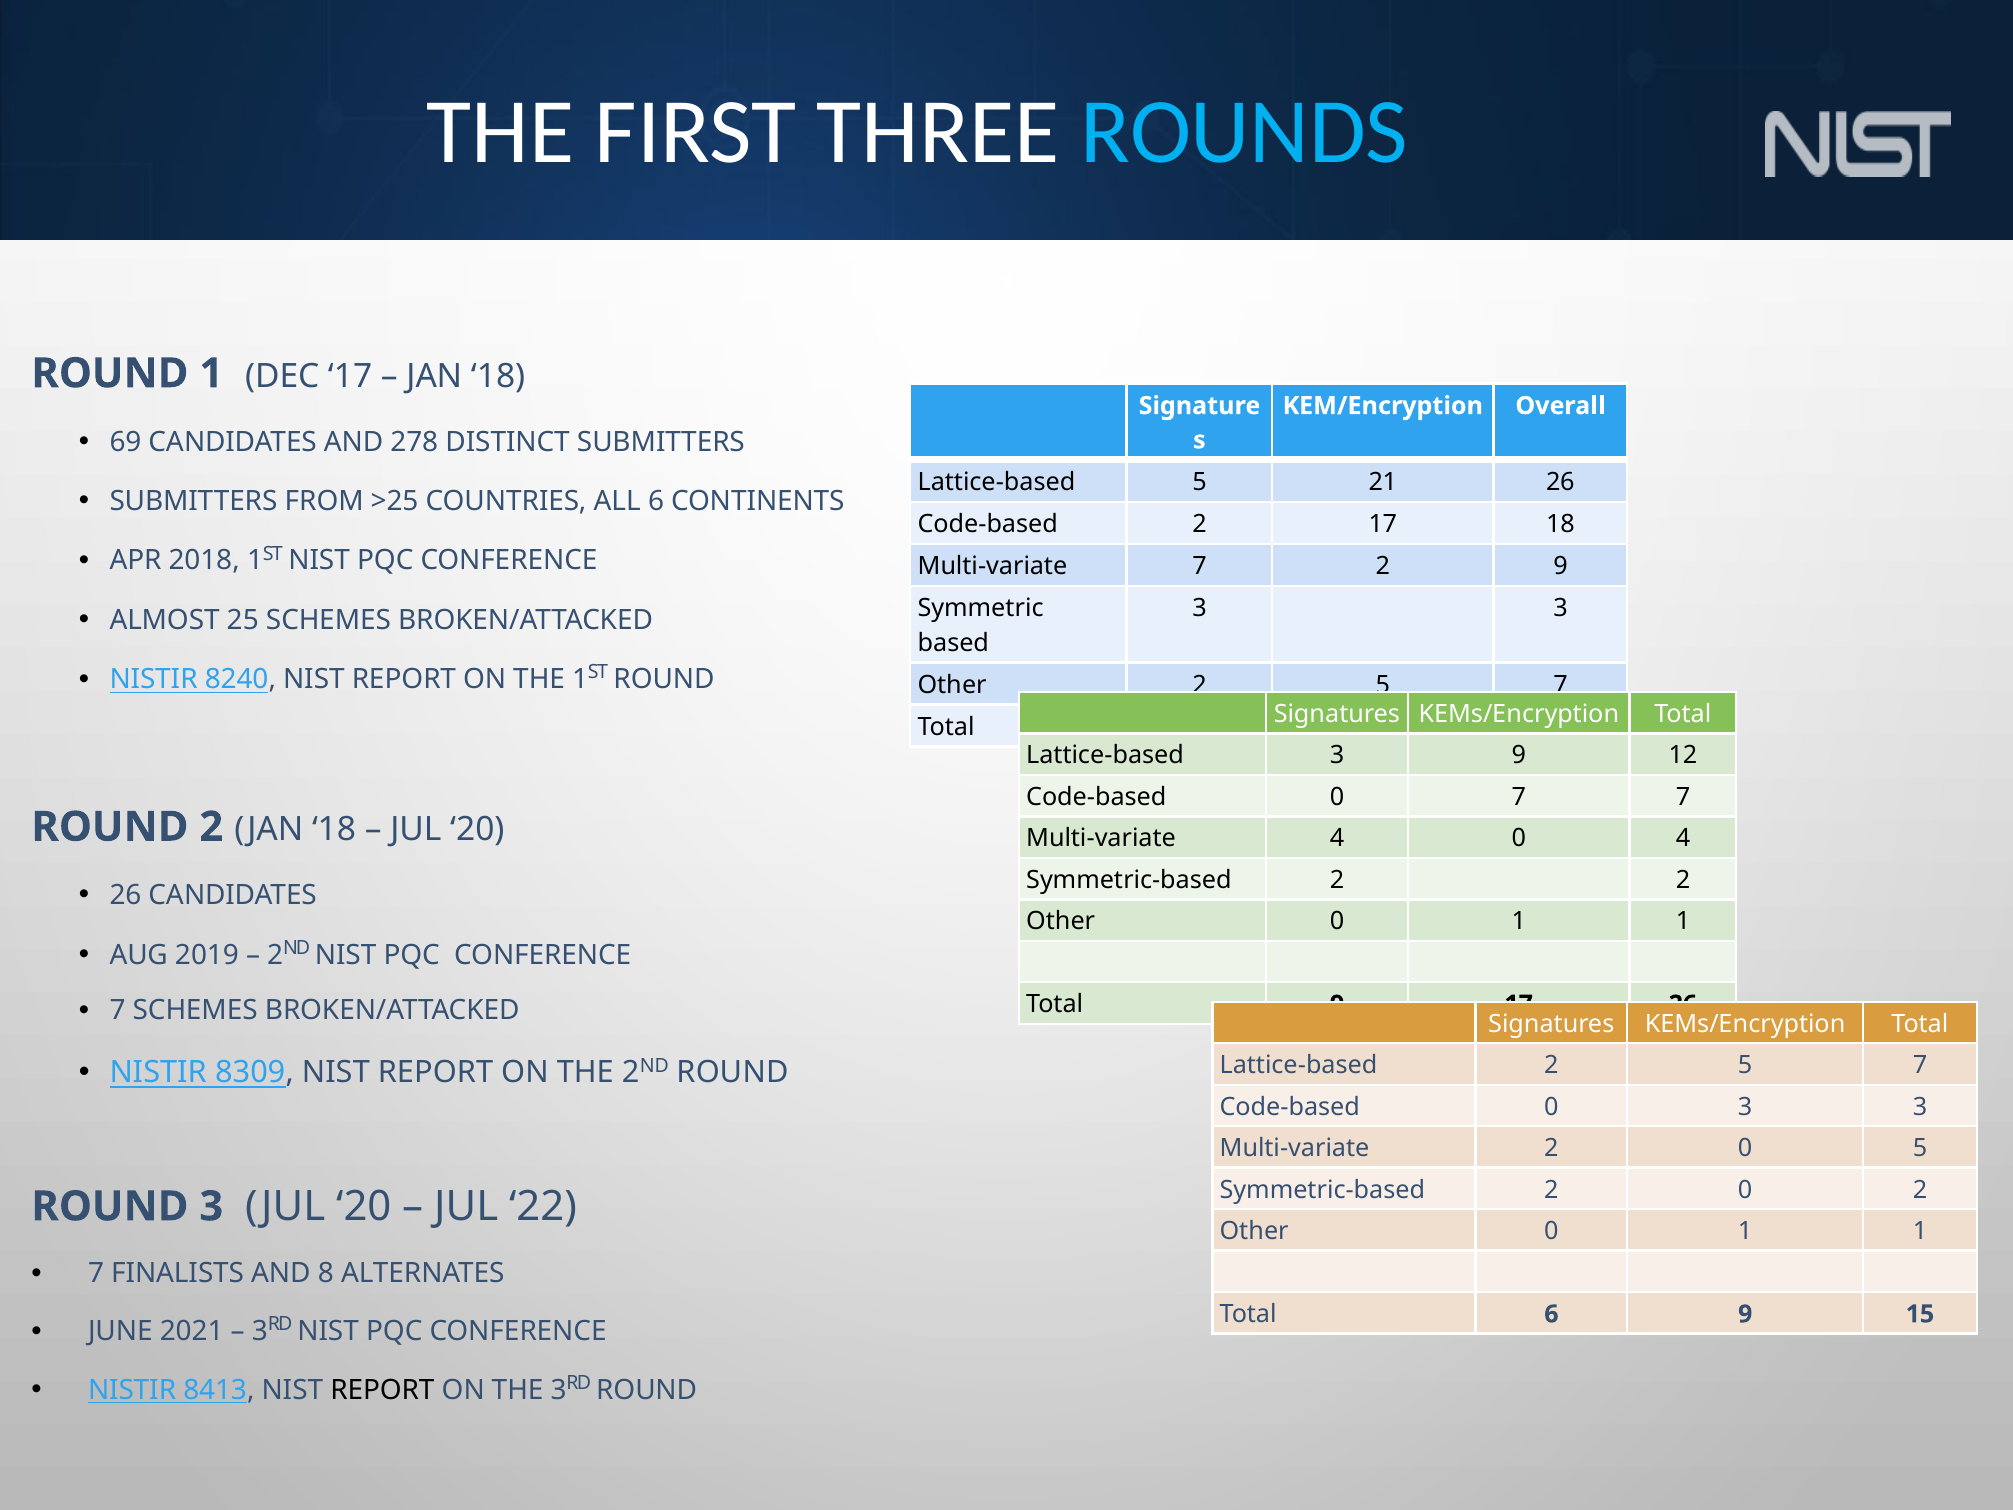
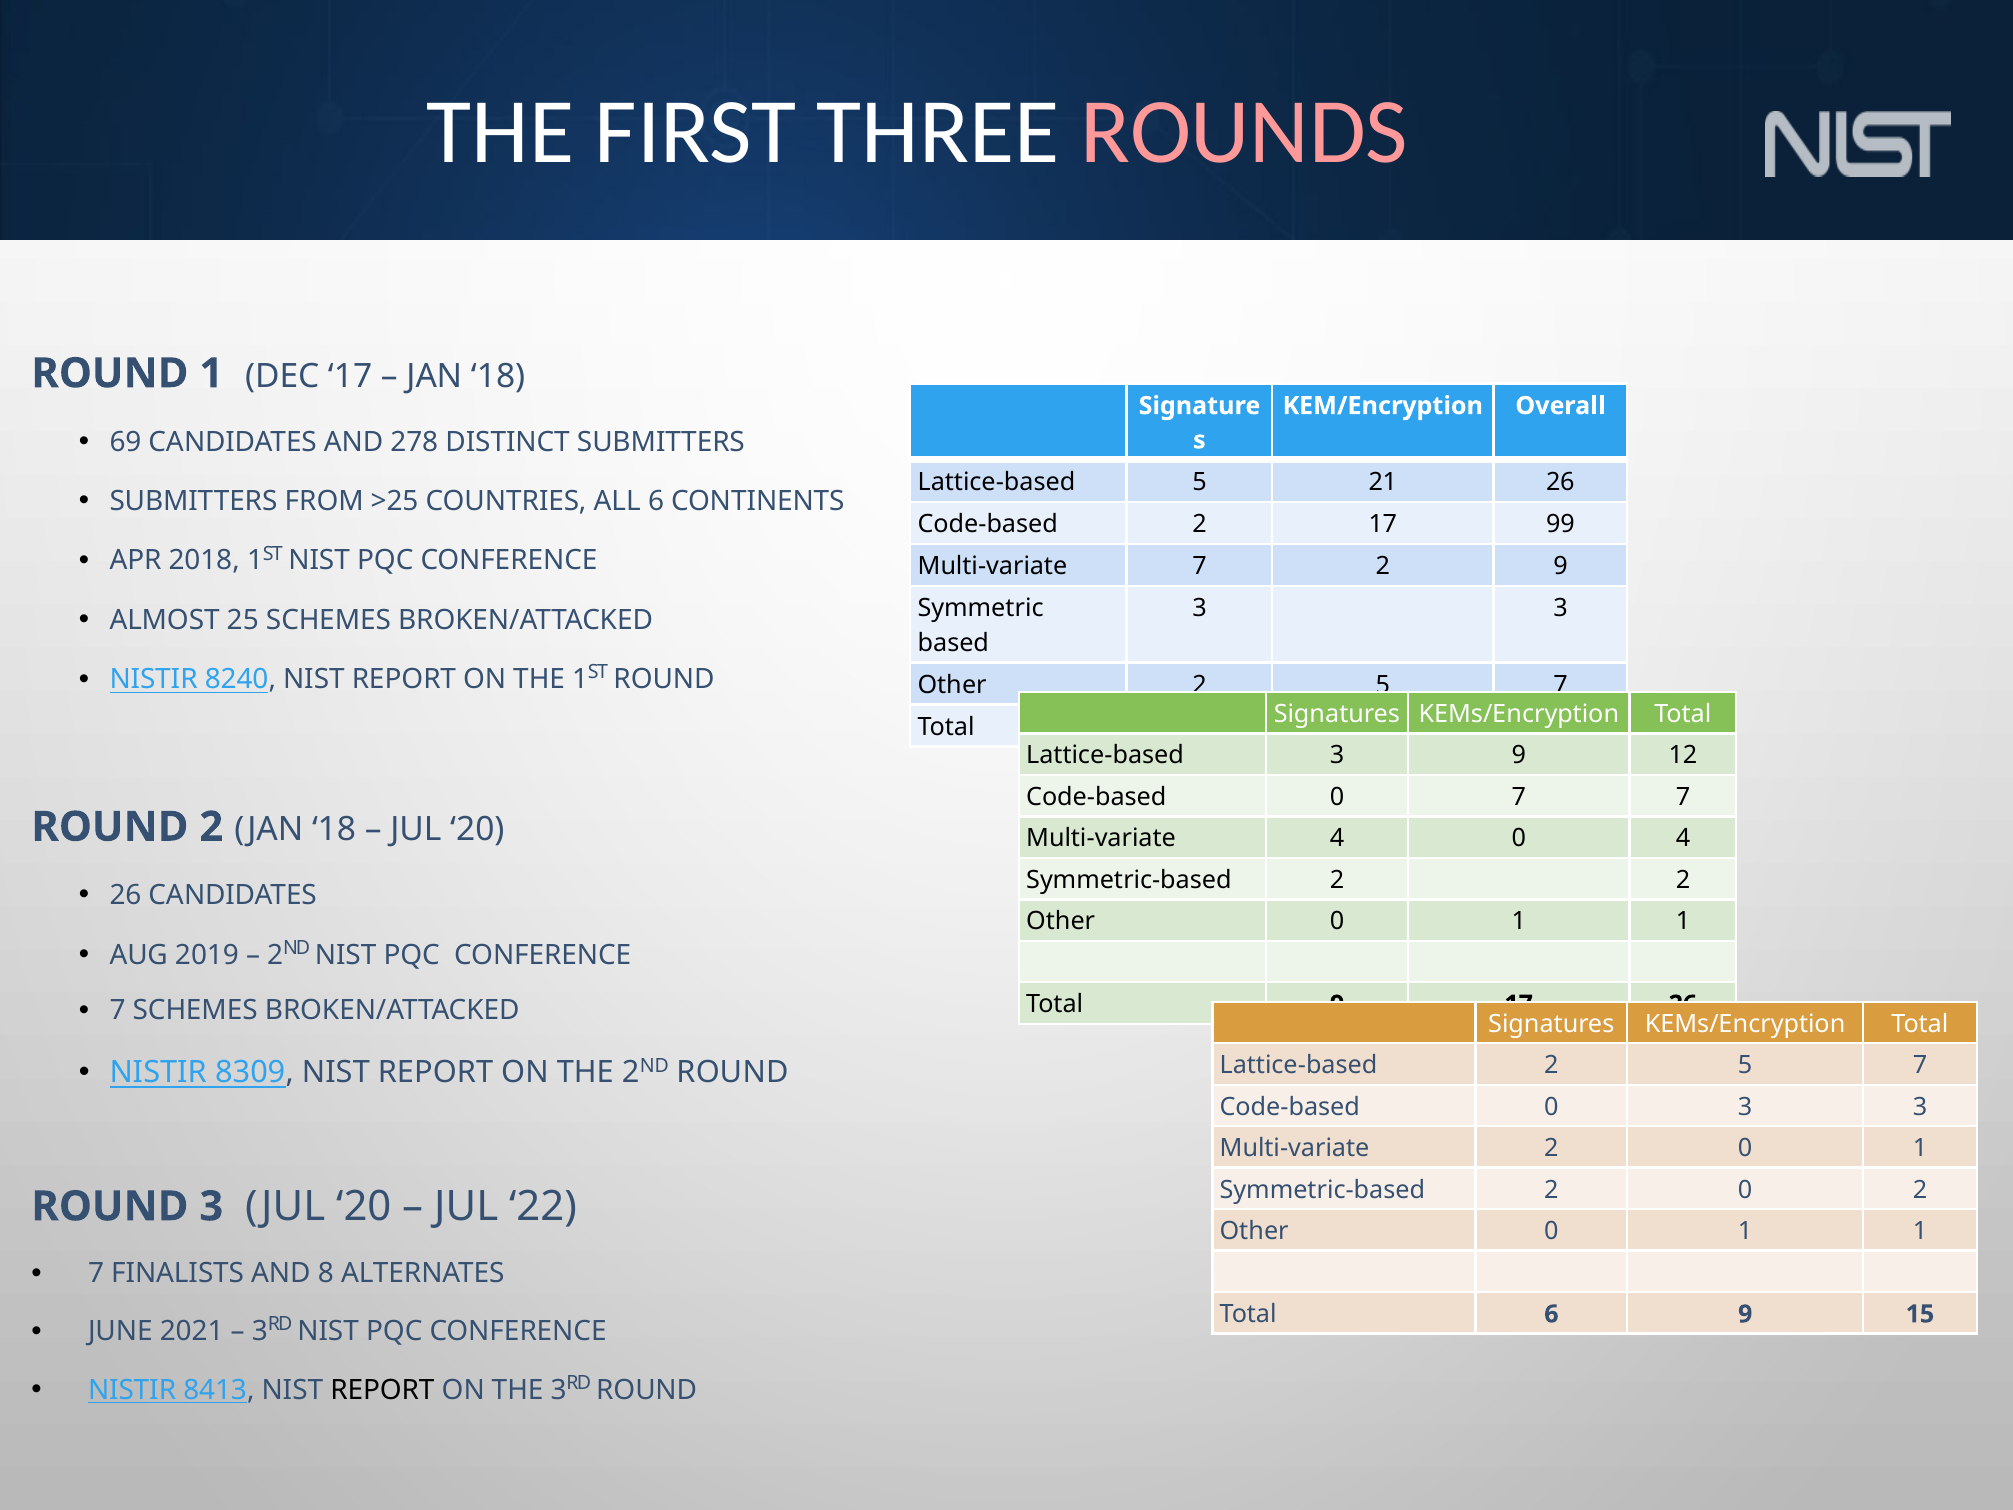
ROUNDS colour: light blue -> pink
17 18: 18 -> 99
2 0 5: 5 -> 1
